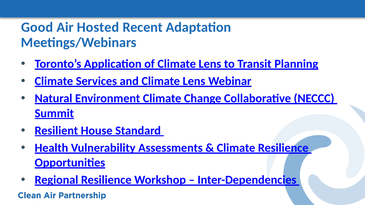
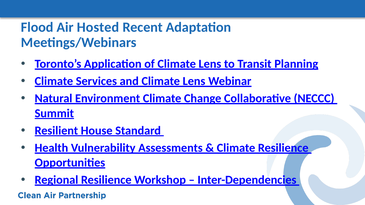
Good: Good -> Flood
